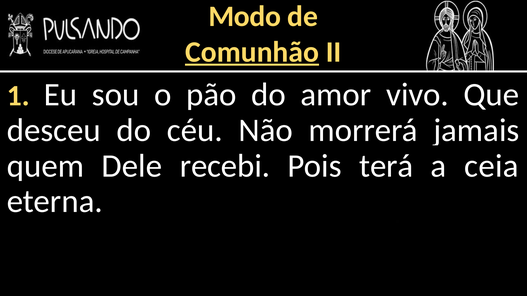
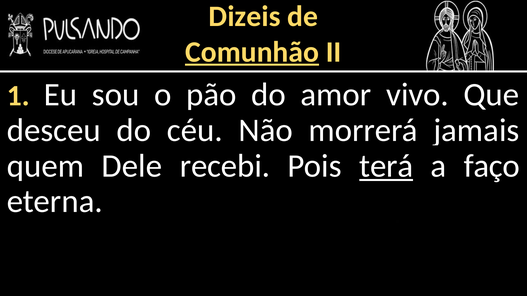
Modo: Modo -> Dizeis
terá underline: none -> present
ceia: ceia -> faço
